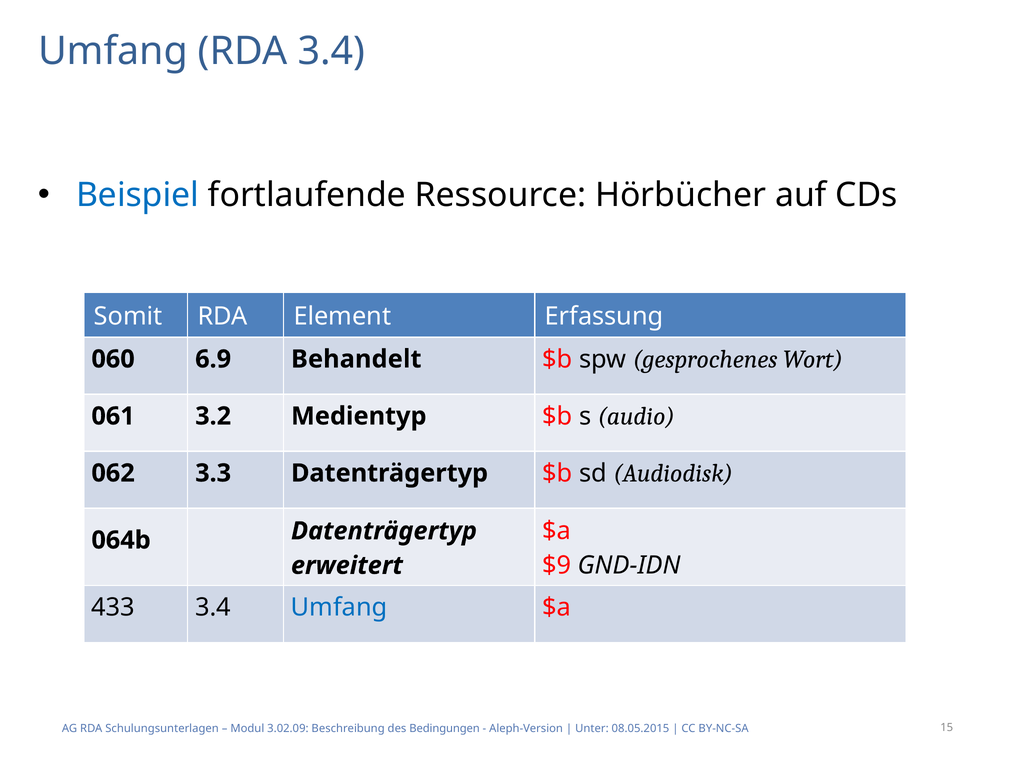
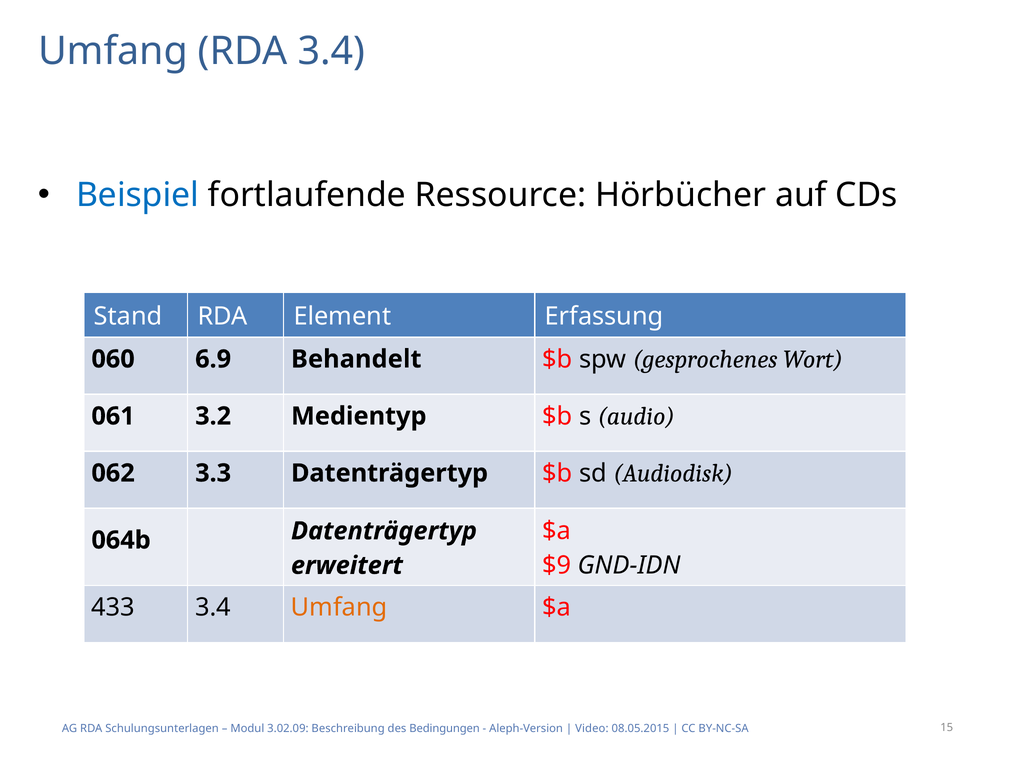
Somit: Somit -> Stand
Umfang at (339, 607) colour: blue -> orange
Unter: Unter -> Video
